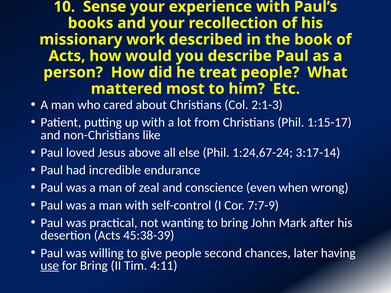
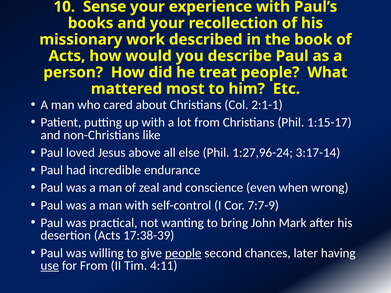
2:1-3: 2:1-3 -> 2:1-1
1:24,67-24: 1:24,67-24 -> 1:27,96-24
45:38-39: 45:38-39 -> 17:38-39
people at (183, 253) underline: none -> present
for Bring: Bring -> From
